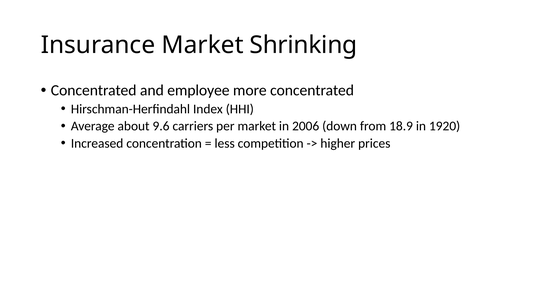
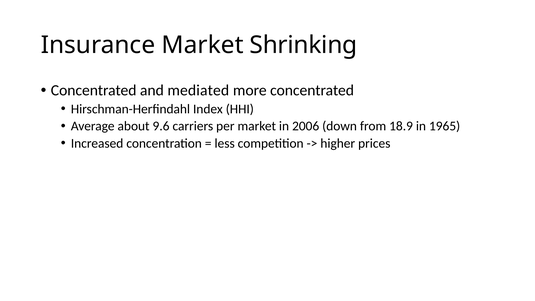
employee: employee -> mediated
1920: 1920 -> 1965
